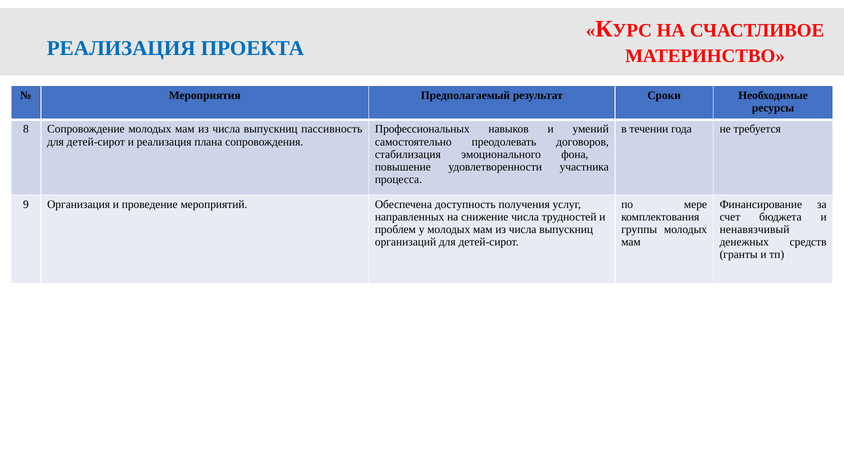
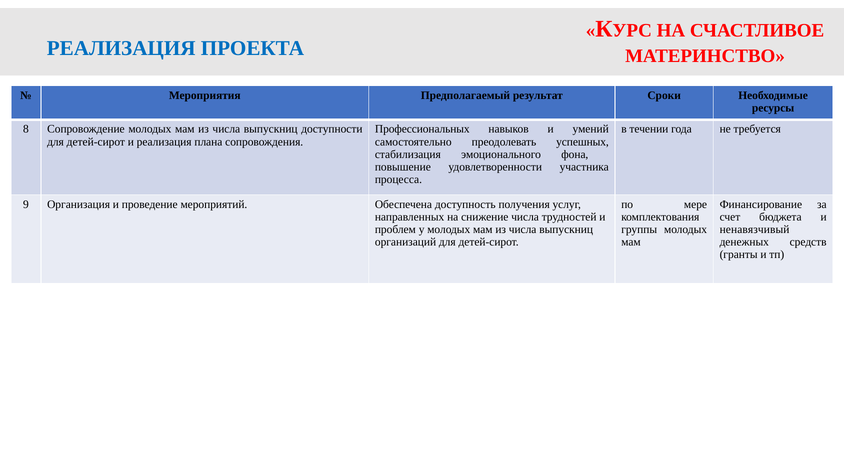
пассивность: пассивность -> доступности
договоров: договоров -> успешных
